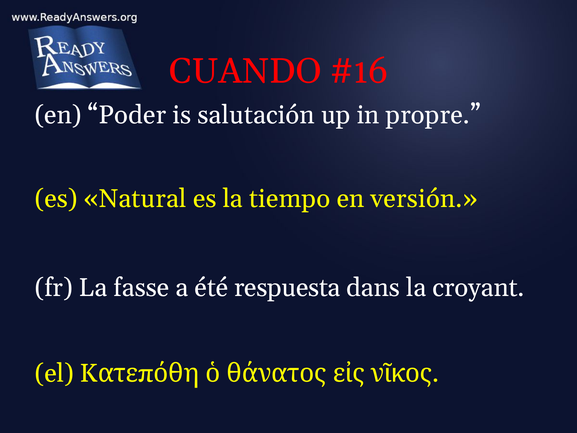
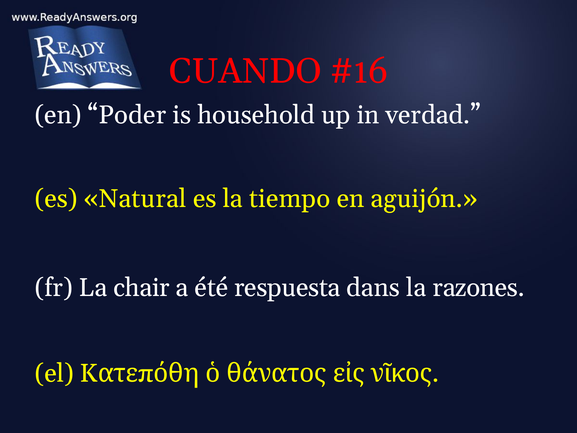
salutación: salutación -> household
propre: propre -> verdad
versión: versión -> aguijón
fasse: fasse -> chair
croyant: croyant -> razones
